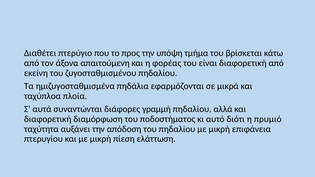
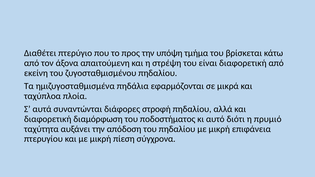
φορέας: φορέας -> στρέψη
γραμμή: γραμμή -> στροφή
ελάττωση: ελάττωση -> σύγχρονα
